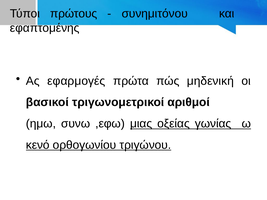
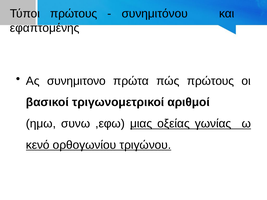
εφαρμογές: εφαρμογές -> συνημιτονο
πώς μηδενική: μηδενική -> πρώτους
